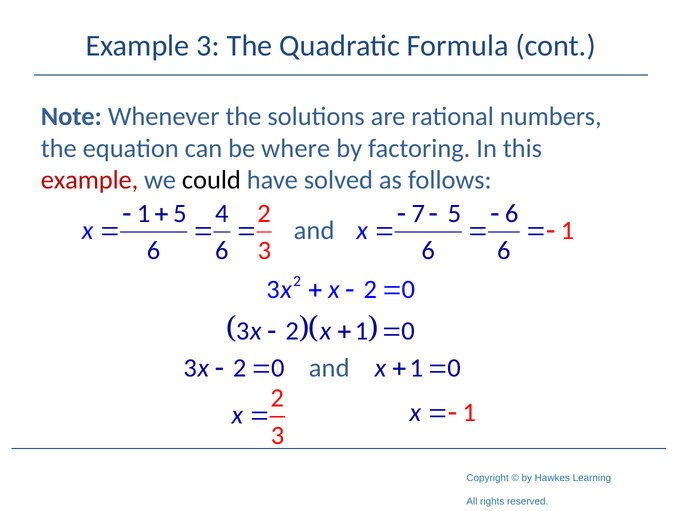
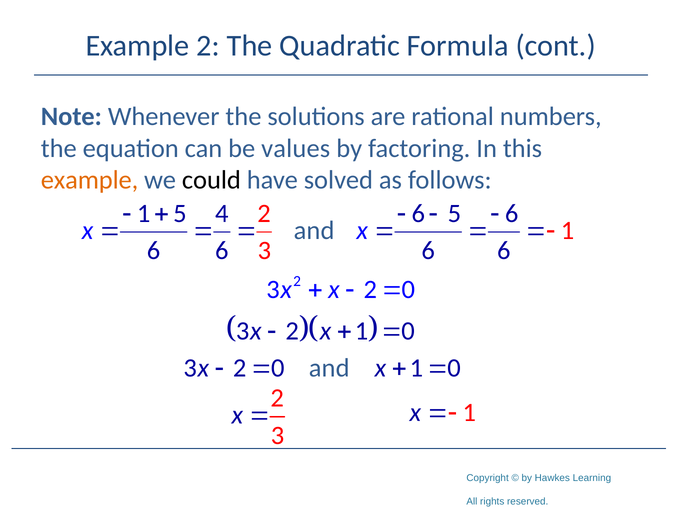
Example 3: 3 -> 2
where: where -> values
example at (90, 180) colour: red -> orange
7 at (418, 214): 7 -> 6
